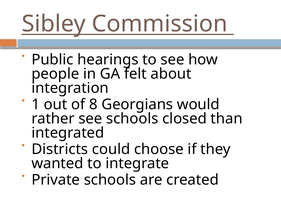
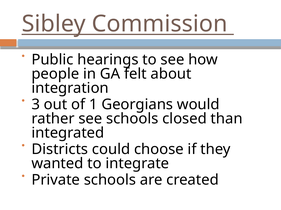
1: 1 -> 3
8: 8 -> 1
